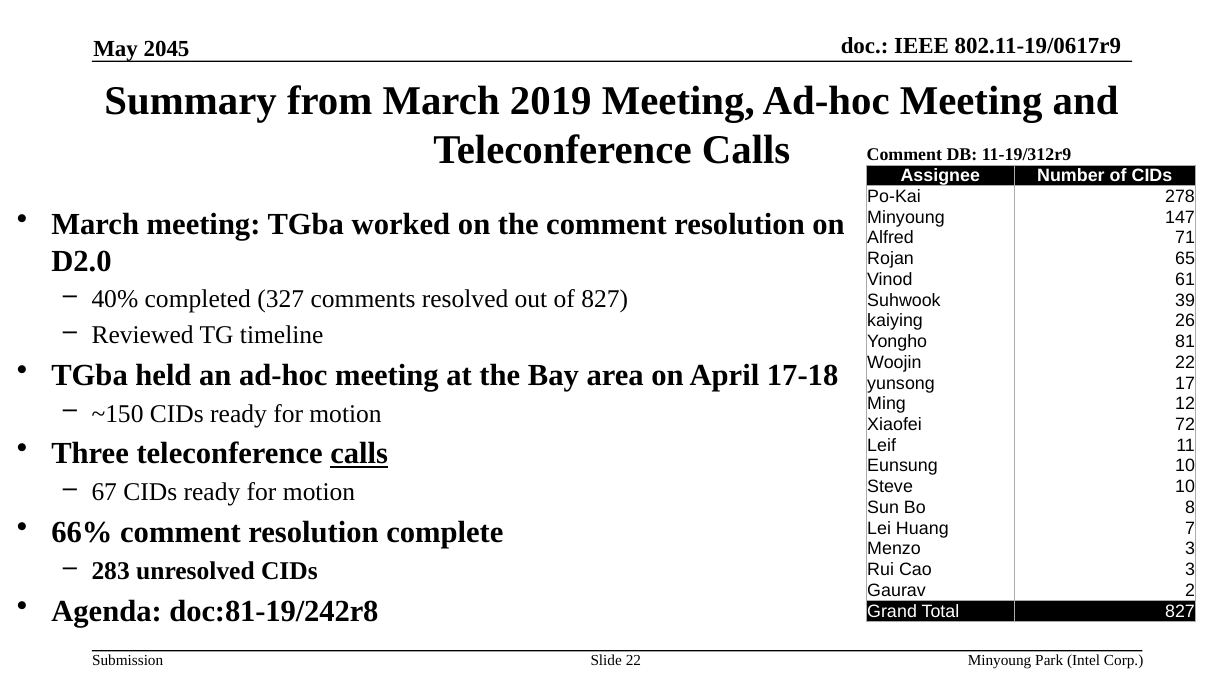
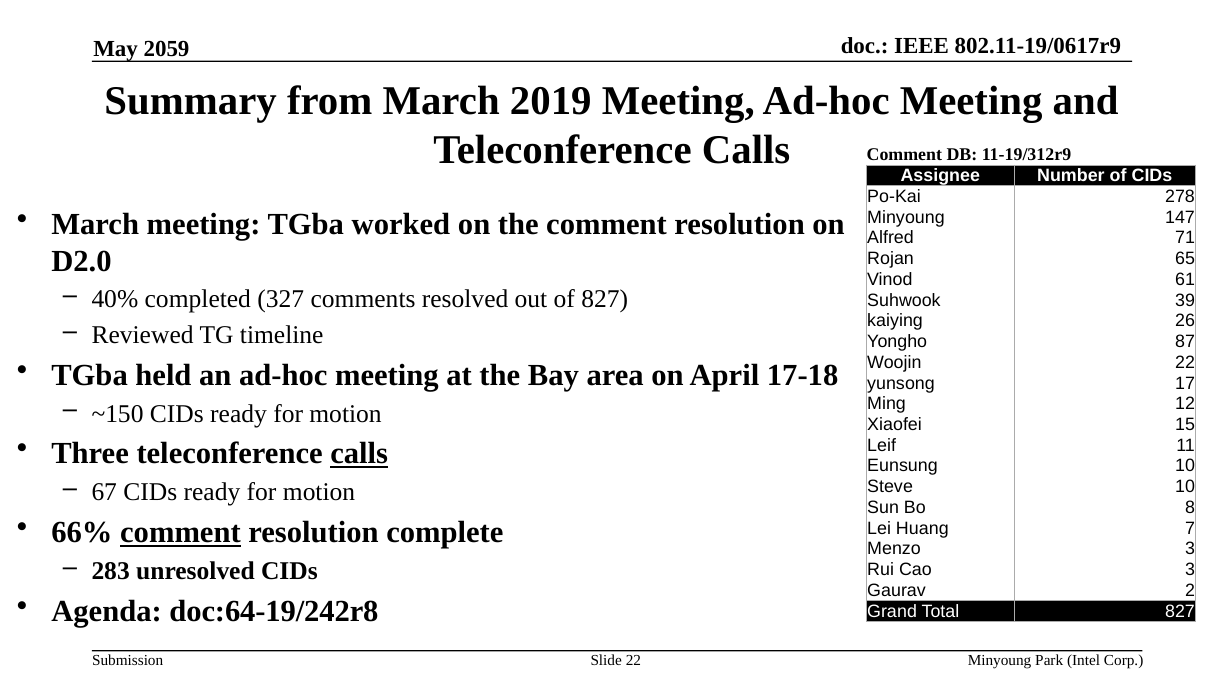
2045: 2045 -> 2059
81: 81 -> 87
72: 72 -> 15
comment at (180, 532) underline: none -> present
doc:81-19/242r8: doc:81-19/242r8 -> doc:64-19/242r8
